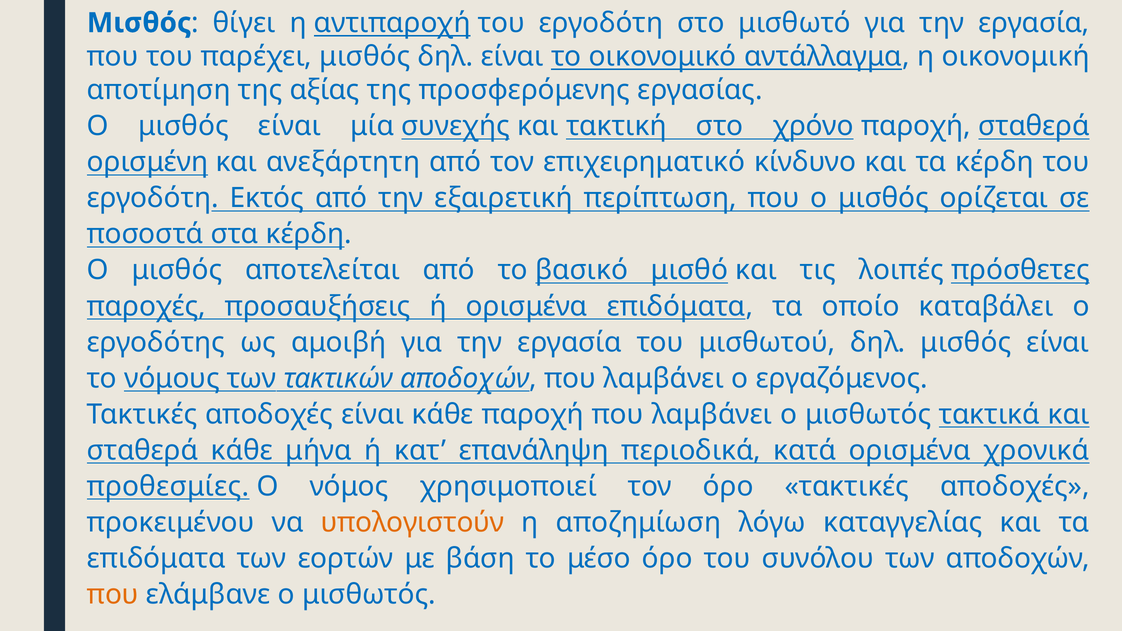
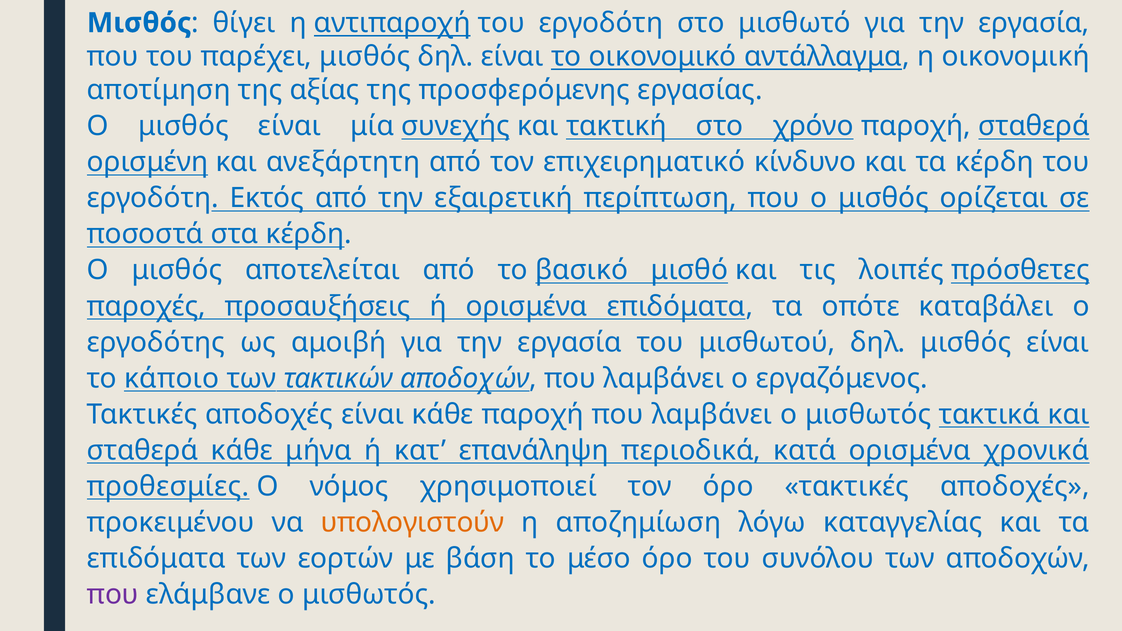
οποίο: οποίο -> οπότε
νόμους: νόμους -> κάποιο
που at (113, 594) colour: orange -> purple
